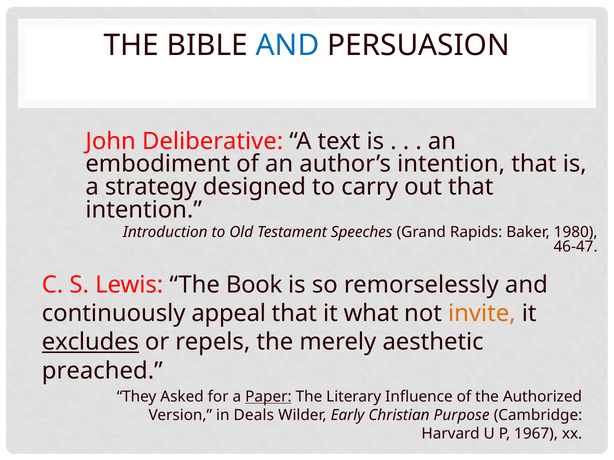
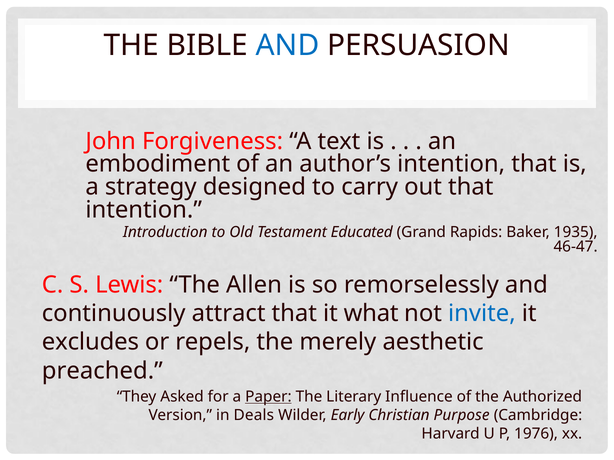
Deliberative: Deliberative -> Forgiveness
Speeches: Speeches -> Educated
1980: 1980 -> 1935
Book: Book -> Allen
appeal: appeal -> attract
invite colour: orange -> blue
excludes underline: present -> none
1967: 1967 -> 1976
